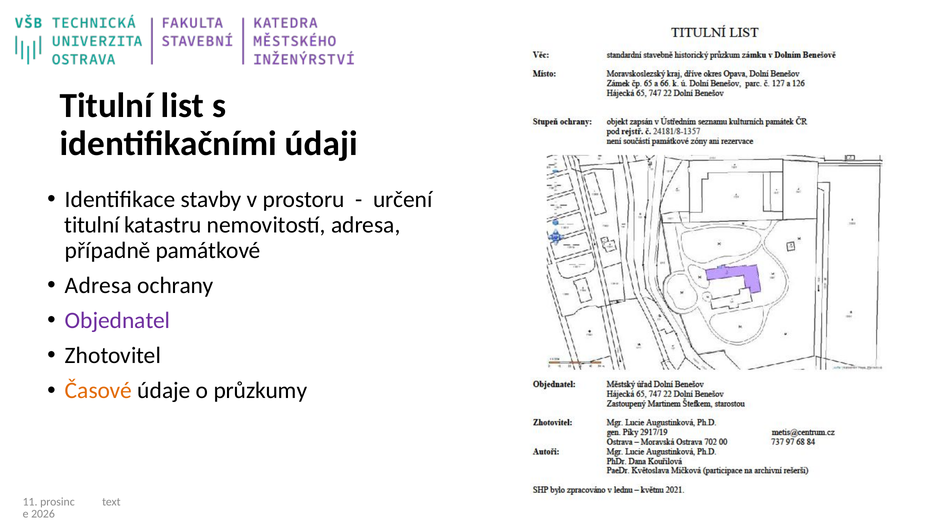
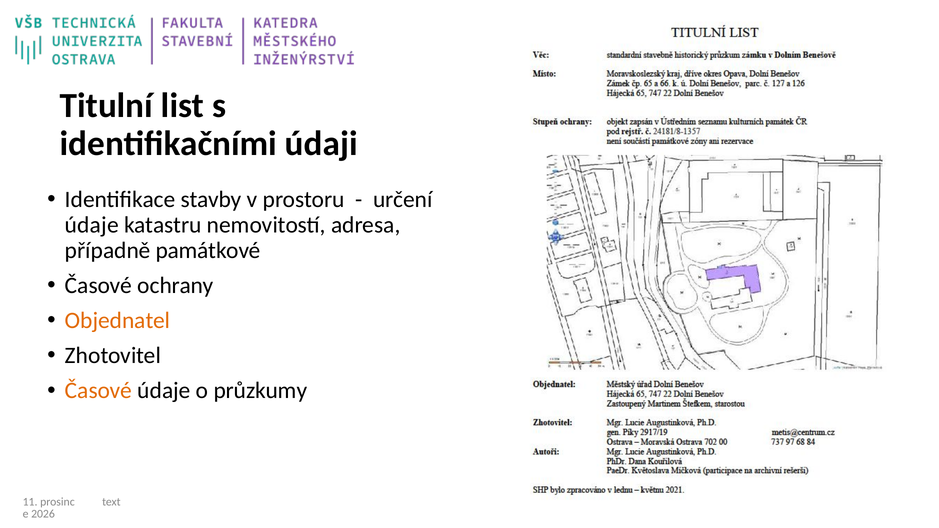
titulní at (92, 225): titulní -> údaje
Adresa at (98, 285): Adresa -> Časové
Objednatel colour: purple -> orange
